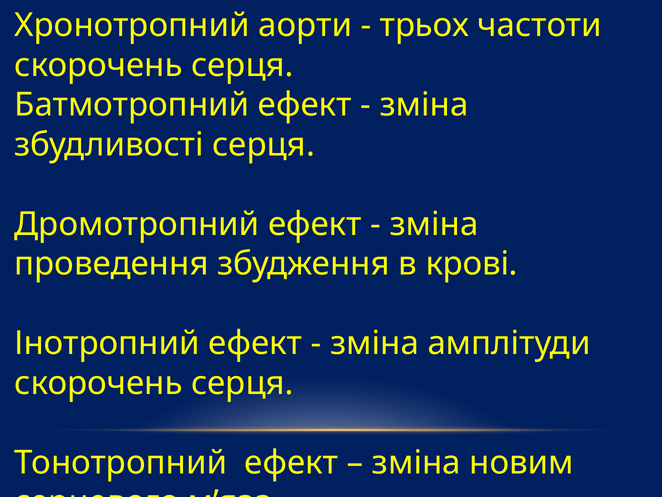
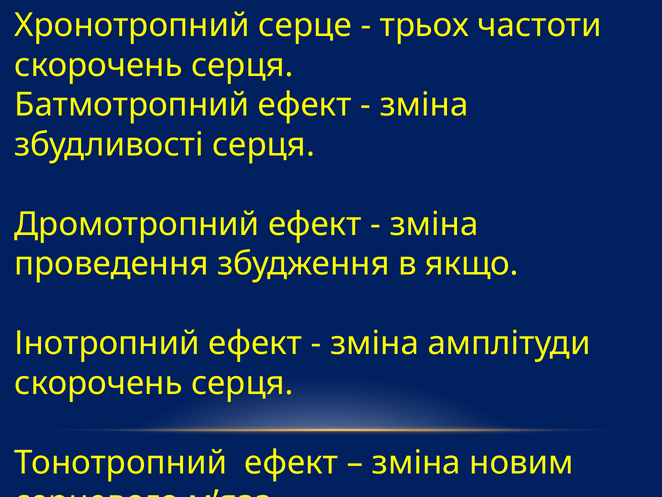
аорти: аорти -> серце
крові: крові -> якщо
